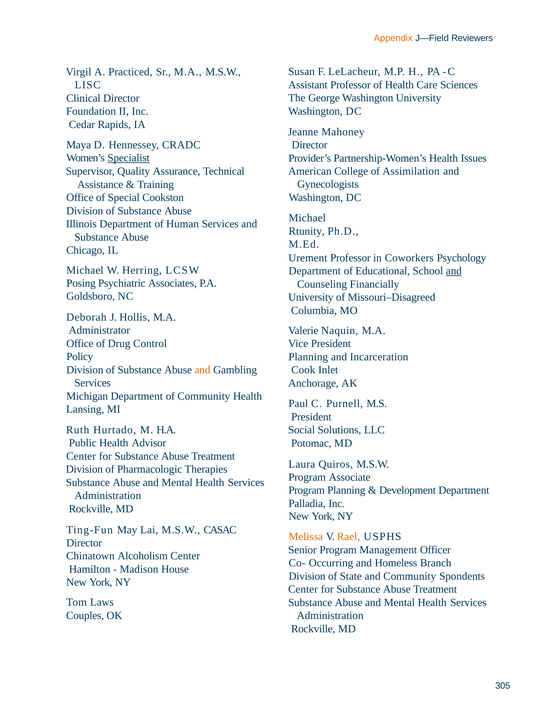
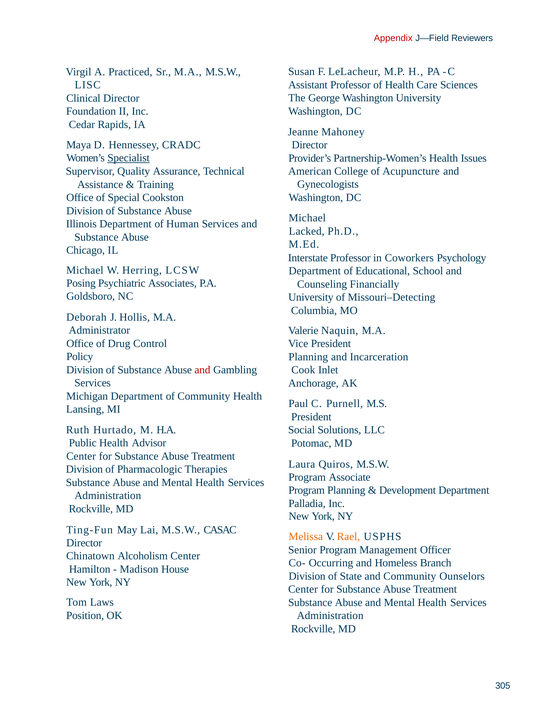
Appendix colour: orange -> red
Assimilation: Assimilation -> Acupuncture
Rtunity: Rtunity -> Lacked
Urement: Urement -> Interstate
and at (454, 271) underline: present -> none
Missouri–Disagreed: Missouri–Disagreed -> Missouri–Detecting
and at (202, 370) colour: orange -> red
Spondents: Spondents -> Ounselors
Couples: Couples -> Position
